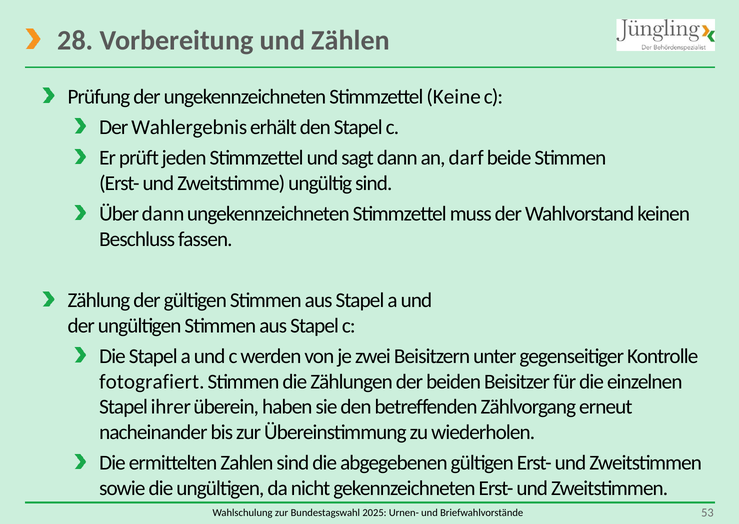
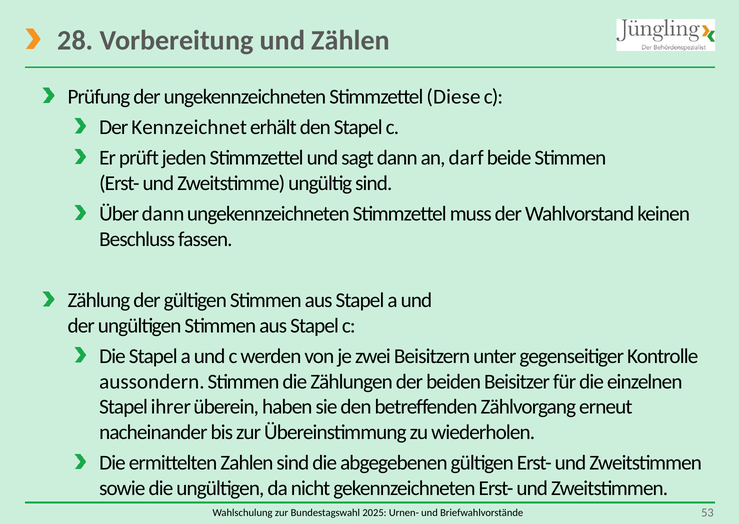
Keine: Keine -> Diese
Wahlergebnis: Wahlergebnis -> Kennzeichnet
fotografiert: fotografiert -> aussondern
